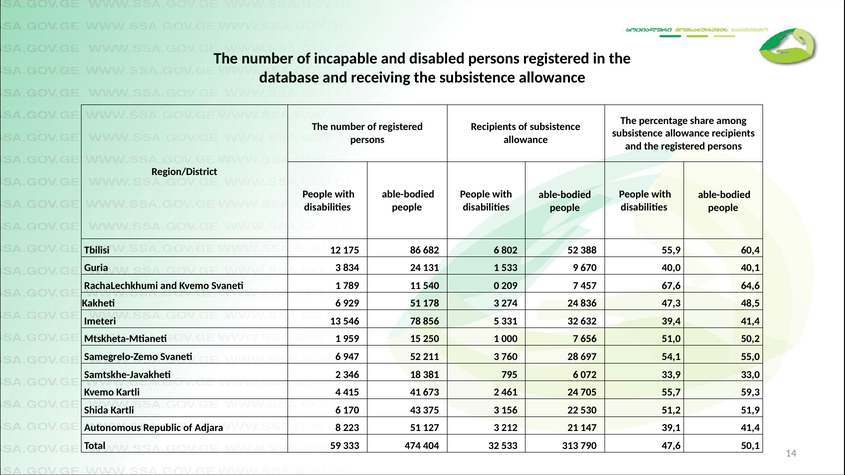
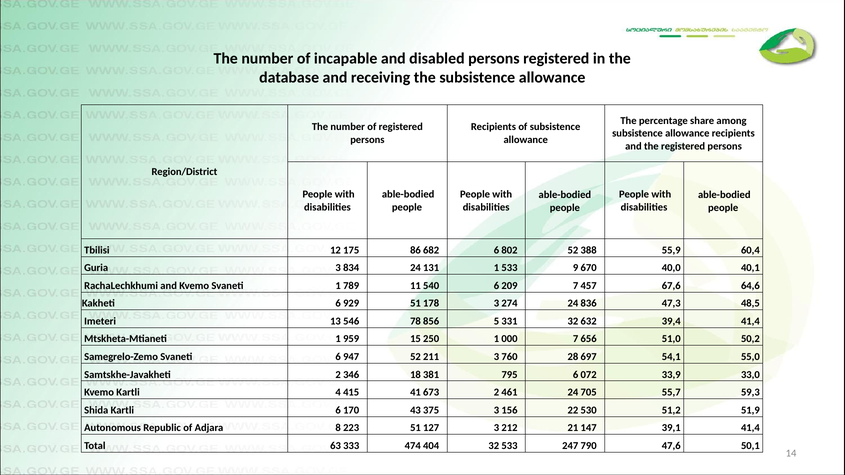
540 0: 0 -> 6
59: 59 -> 63
313: 313 -> 247
